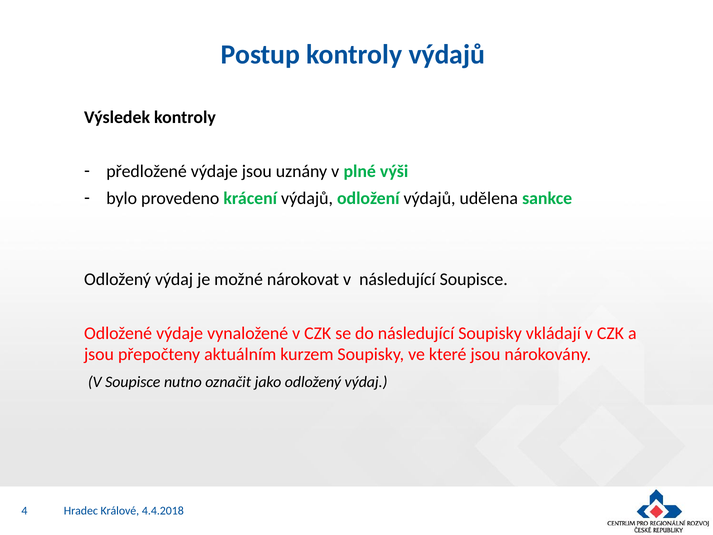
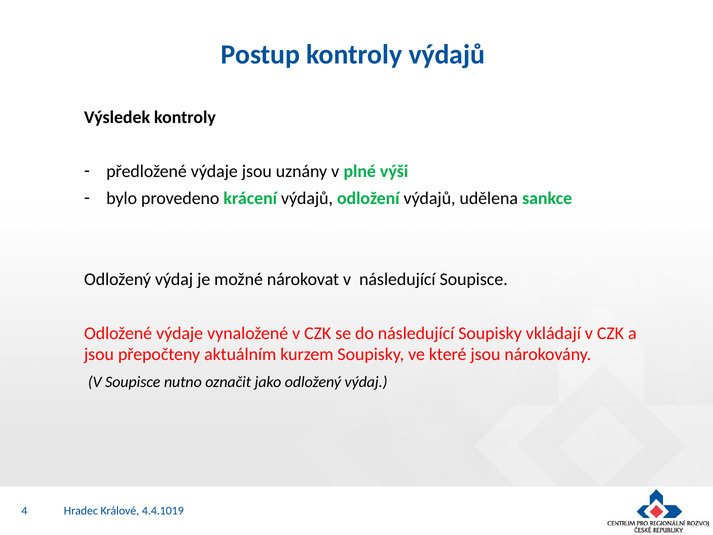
4.4.2018: 4.4.2018 -> 4.4.1019
